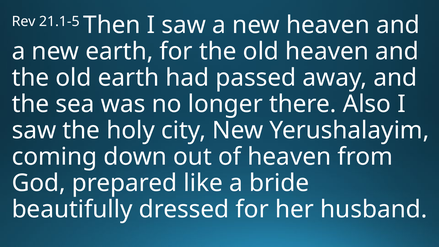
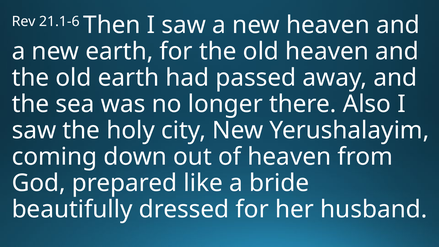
21.1-5: 21.1-5 -> 21.1-6
